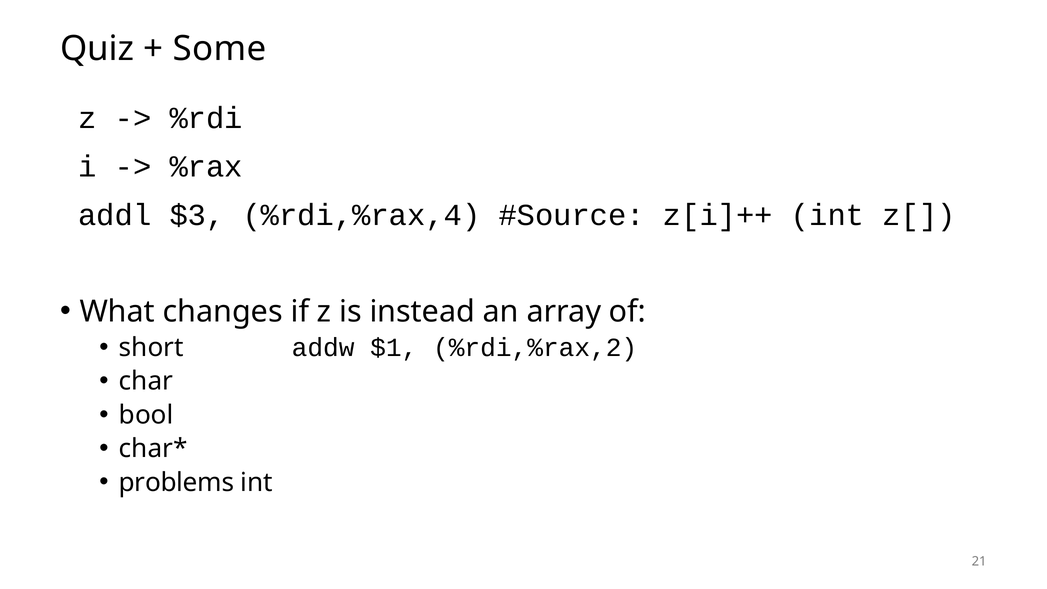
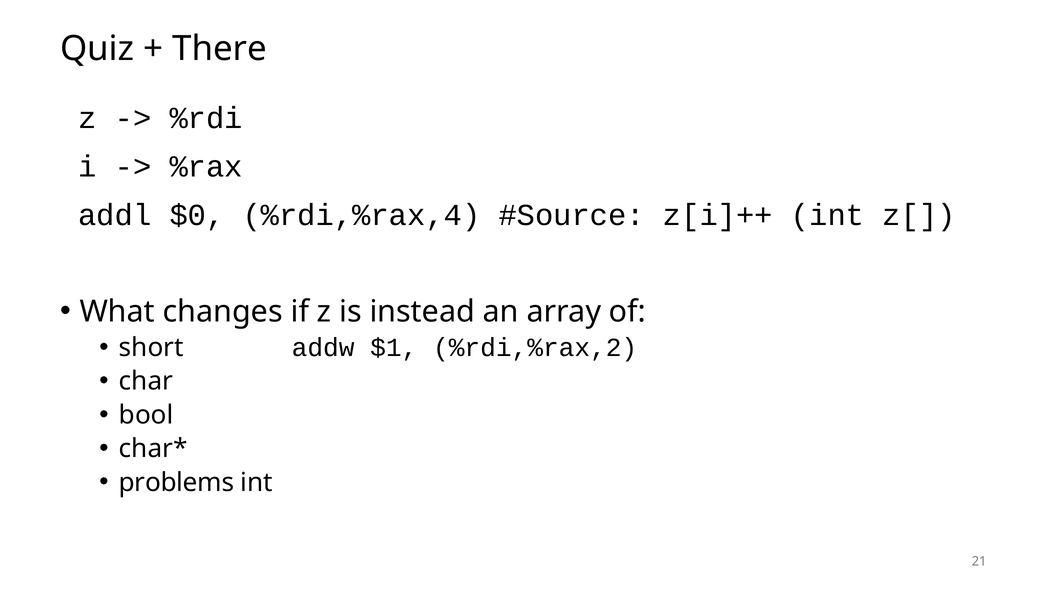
Some: Some -> There
$3: $3 -> $0
